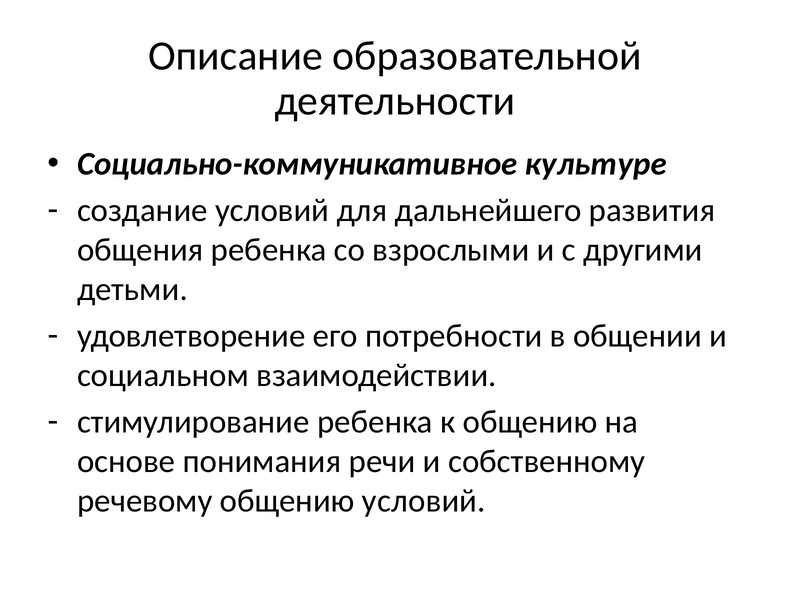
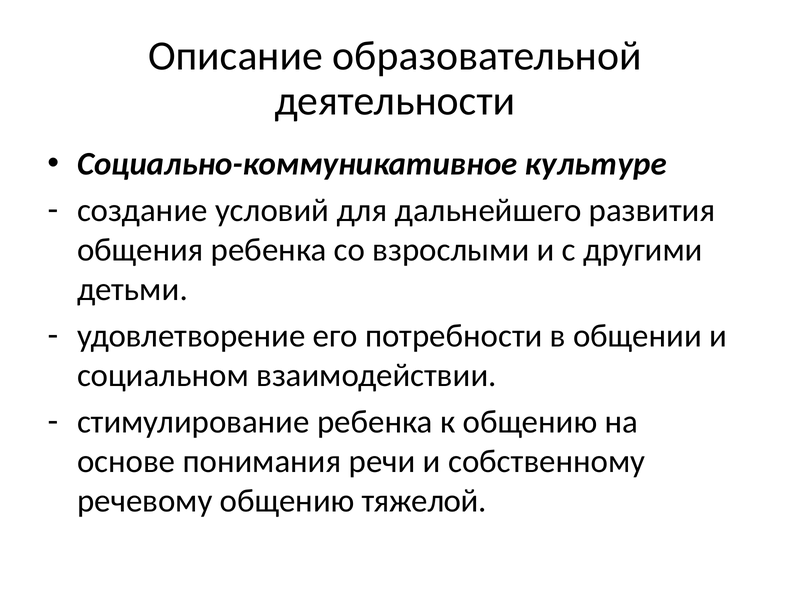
общению условий: условий -> тяжелой
